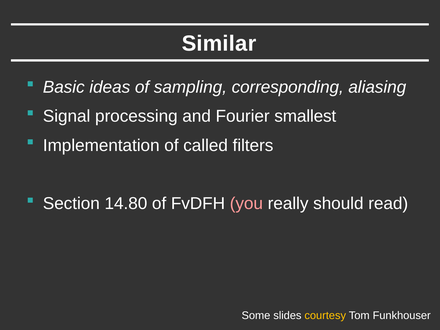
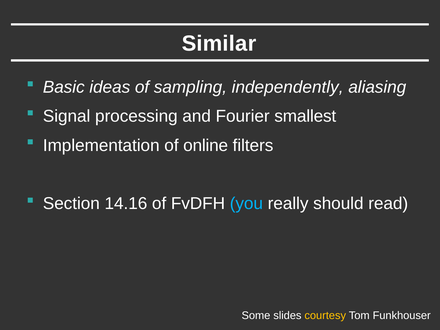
corresponding: corresponding -> independently
called: called -> online
14.80: 14.80 -> 14.16
you colour: pink -> light blue
